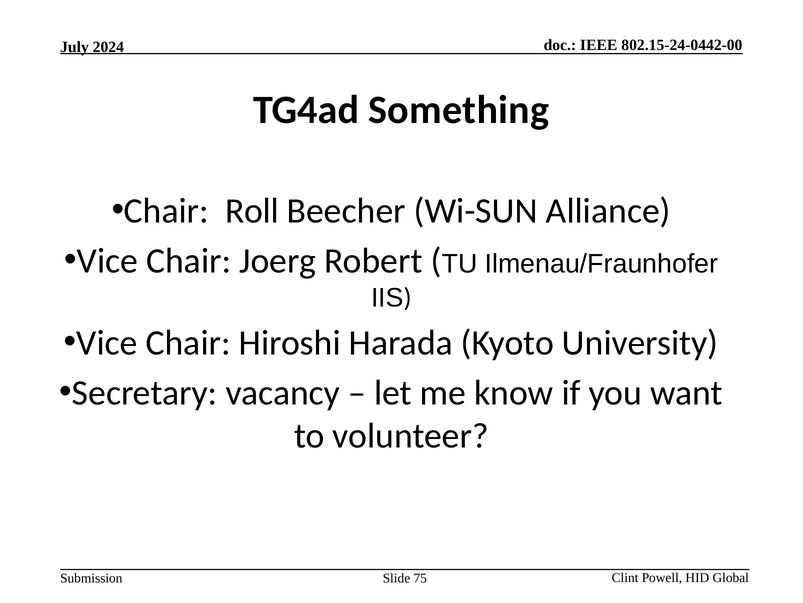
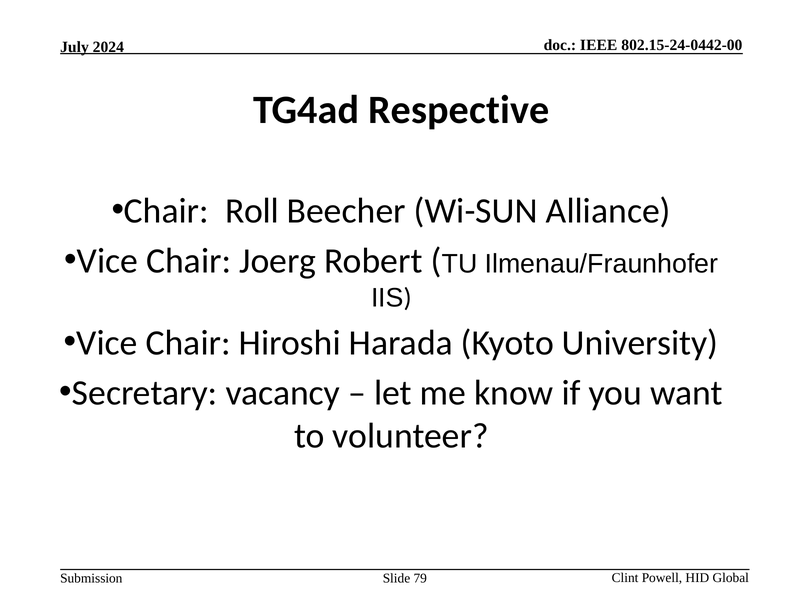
Something: Something -> Respective
75: 75 -> 79
